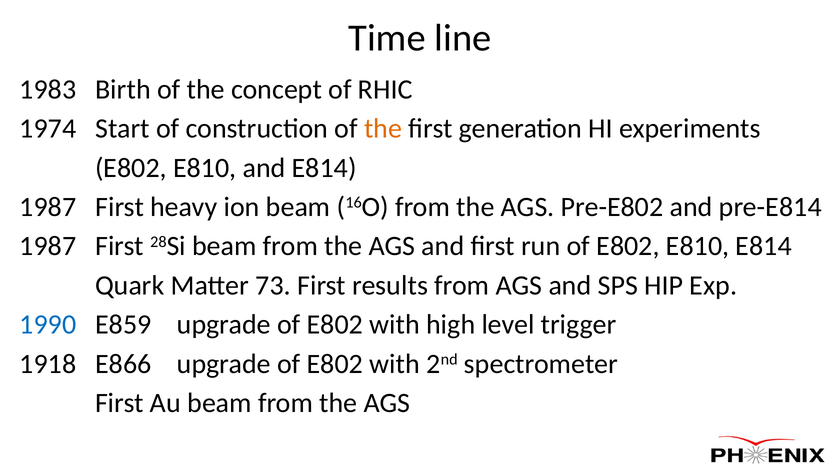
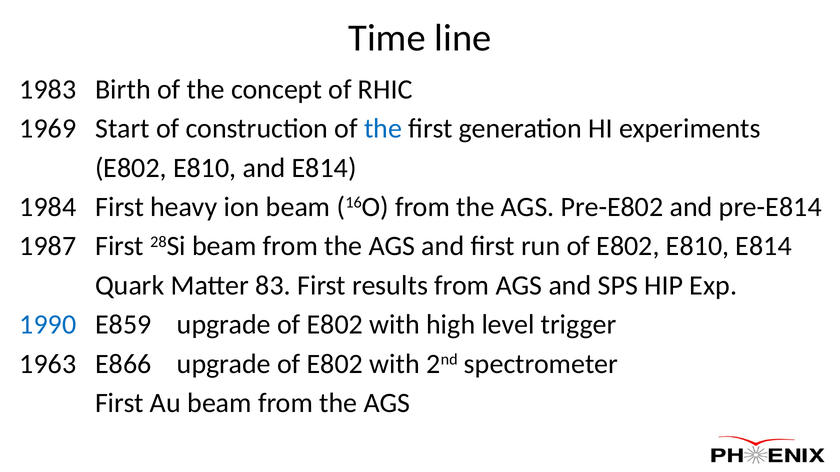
1974: 1974 -> 1969
the at (383, 129) colour: orange -> blue
1987 at (48, 207): 1987 -> 1984
73: 73 -> 83
1918: 1918 -> 1963
